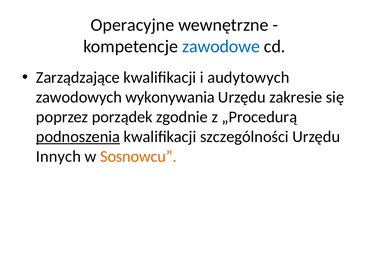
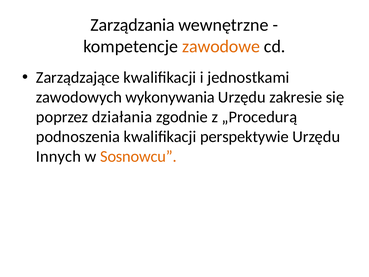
Operacyjne: Operacyjne -> Zarządzania
zawodowe colour: blue -> orange
audytowych: audytowych -> jednostkami
porządek: porządek -> działania
podnoszenia underline: present -> none
szczególności: szczególności -> perspektywie
